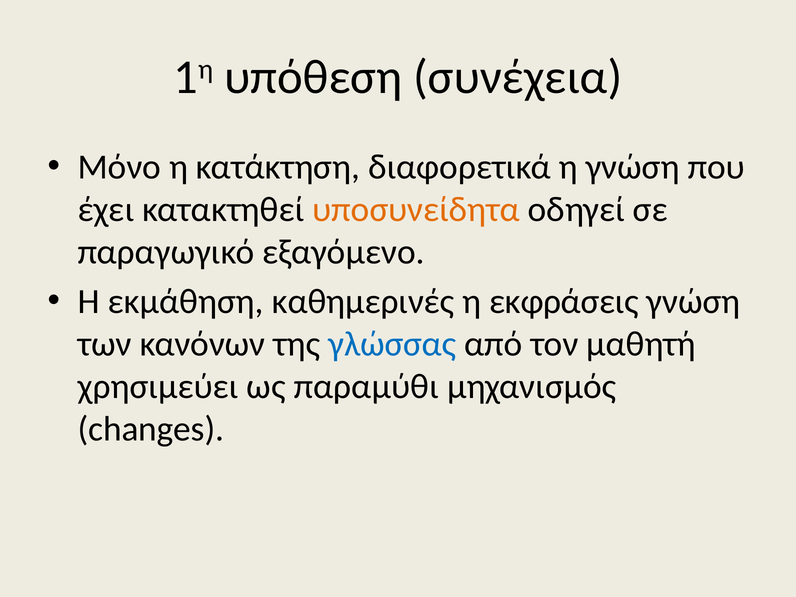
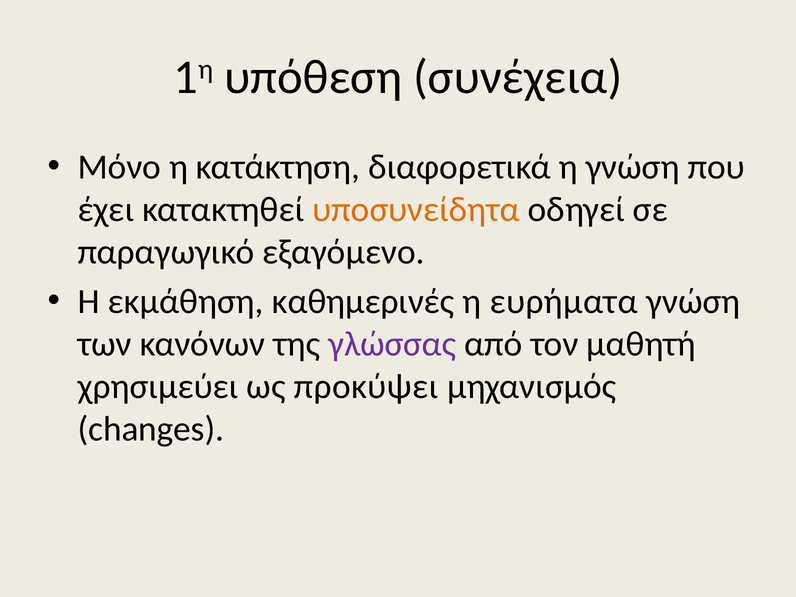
εκφράσεις: εκφράσεις -> ευρήματα
γλώσσας colour: blue -> purple
παραμύθι: παραμύθι -> προκύψει
